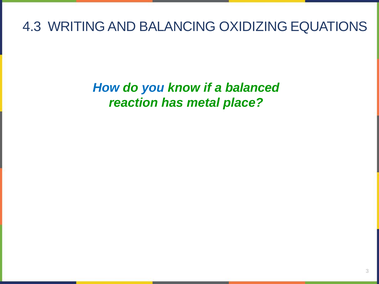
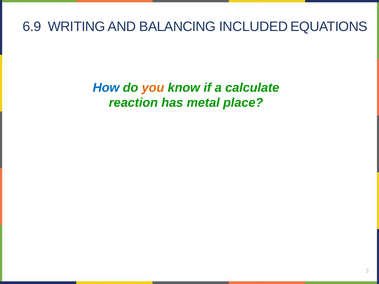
4.3: 4.3 -> 6.9
OXIDIZING: OXIDIZING -> INCLUDED
you colour: blue -> orange
balanced: balanced -> calculate
